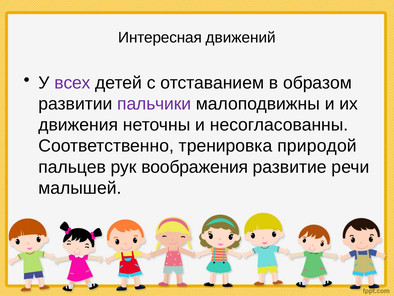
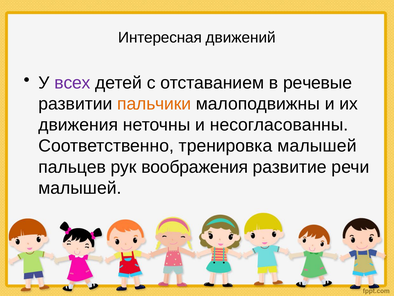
образом: образом -> речевые
пальчики colour: purple -> orange
тренировка природой: природой -> малышей
